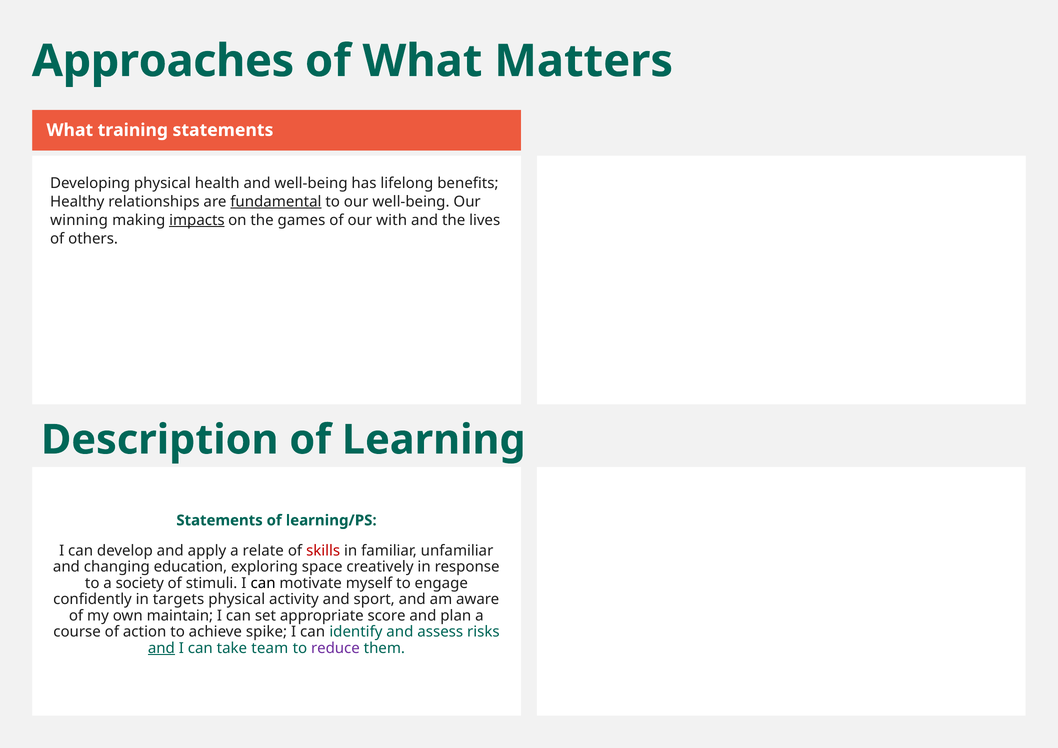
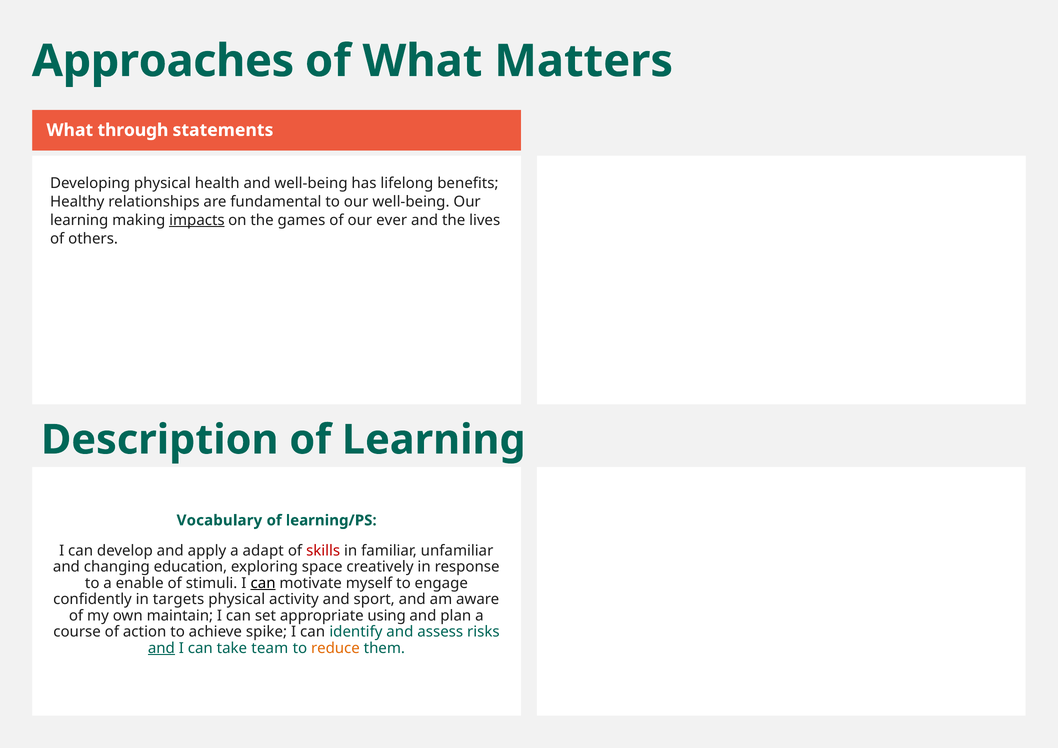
training: training -> through
fundamental underline: present -> none
winning at (79, 220): winning -> learning
with: with -> ever
Statements at (220, 520): Statements -> Vocabulary
relate: relate -> adapt
society: society -> enable
can at (263, 583) underline: none -> present
score: score -> using
reduce colour: purple -> orange
